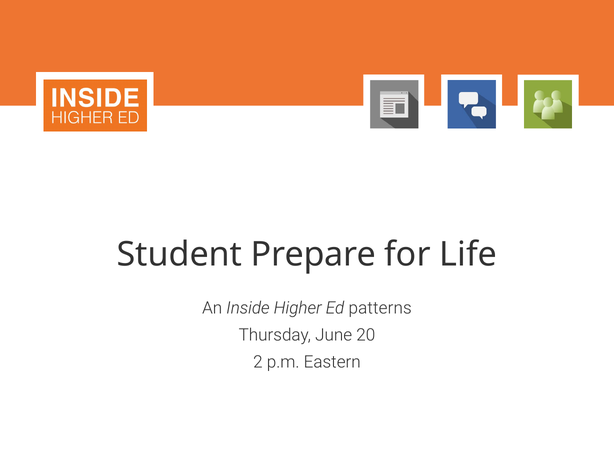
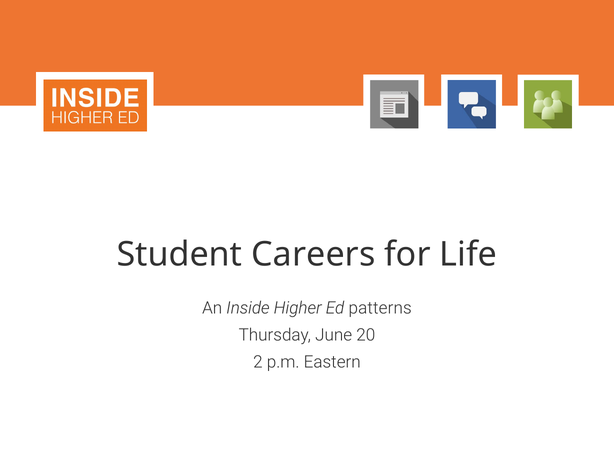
Prepare: Prepare -> Careers
